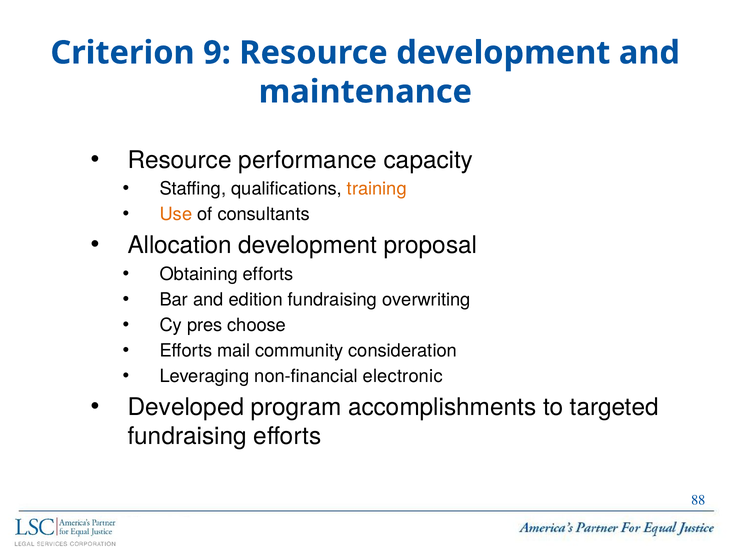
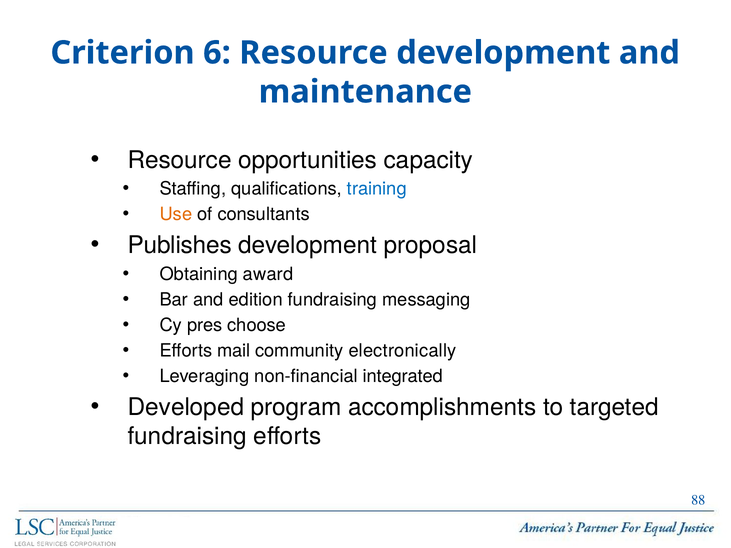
9: 9 -> 6
performance: performance -> opportunities
training colour: orange -> blue
Allocation: Allocation -> Publishes
Obtaining efforts: efforts -> award
overwriting: overwriting -> messaging
consideration: consideration -> electronically
electronic: electronic -> integrated
